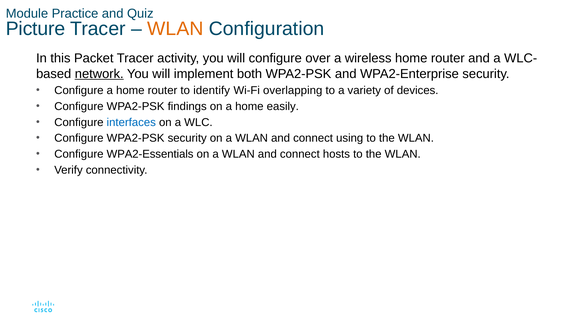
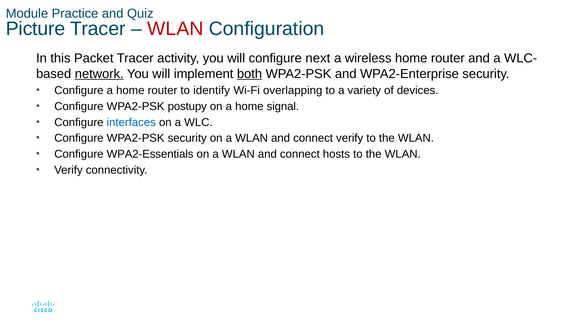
WLAN at (175, 29) colour: orange -> red
over: over -> next
both underline: none -> present
findings: findings -> postupy
easily: easily -> signal
connect using: using -> verify
